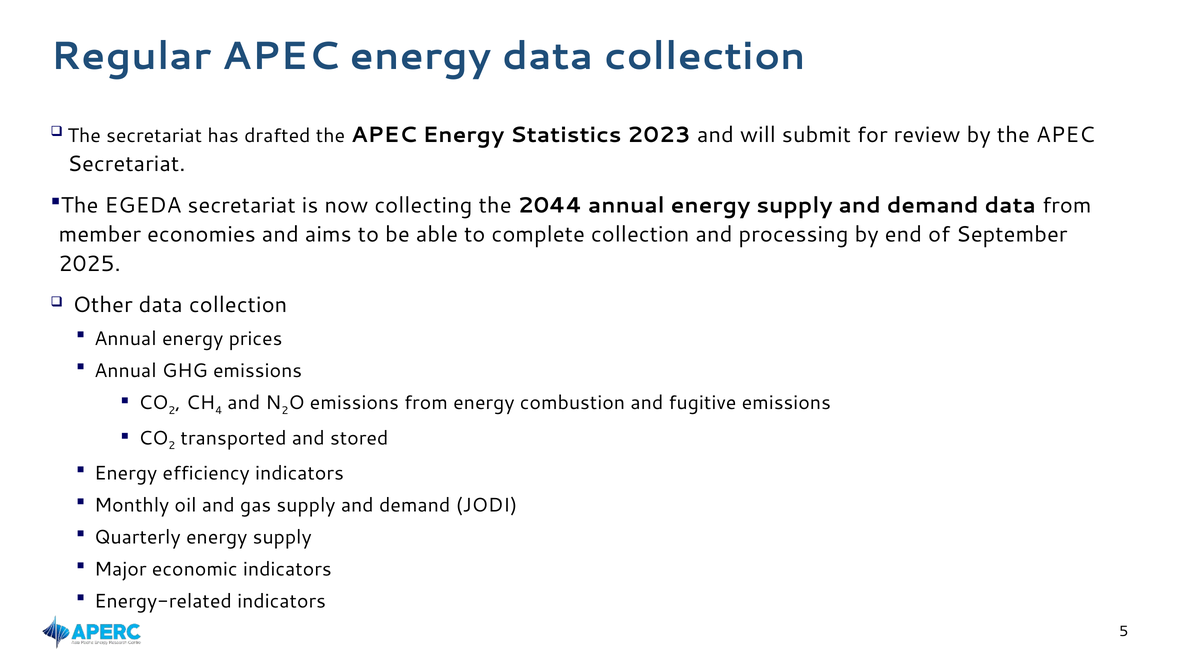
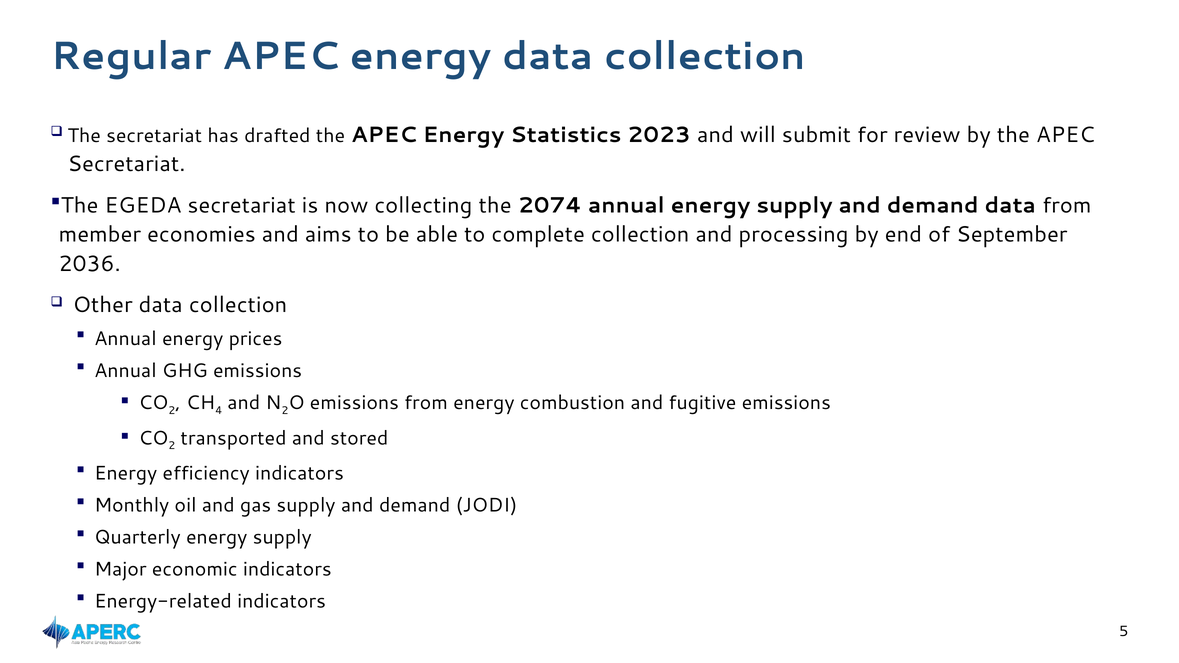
2044: 2044 -> 2074
2025: 2025 -> 2036
